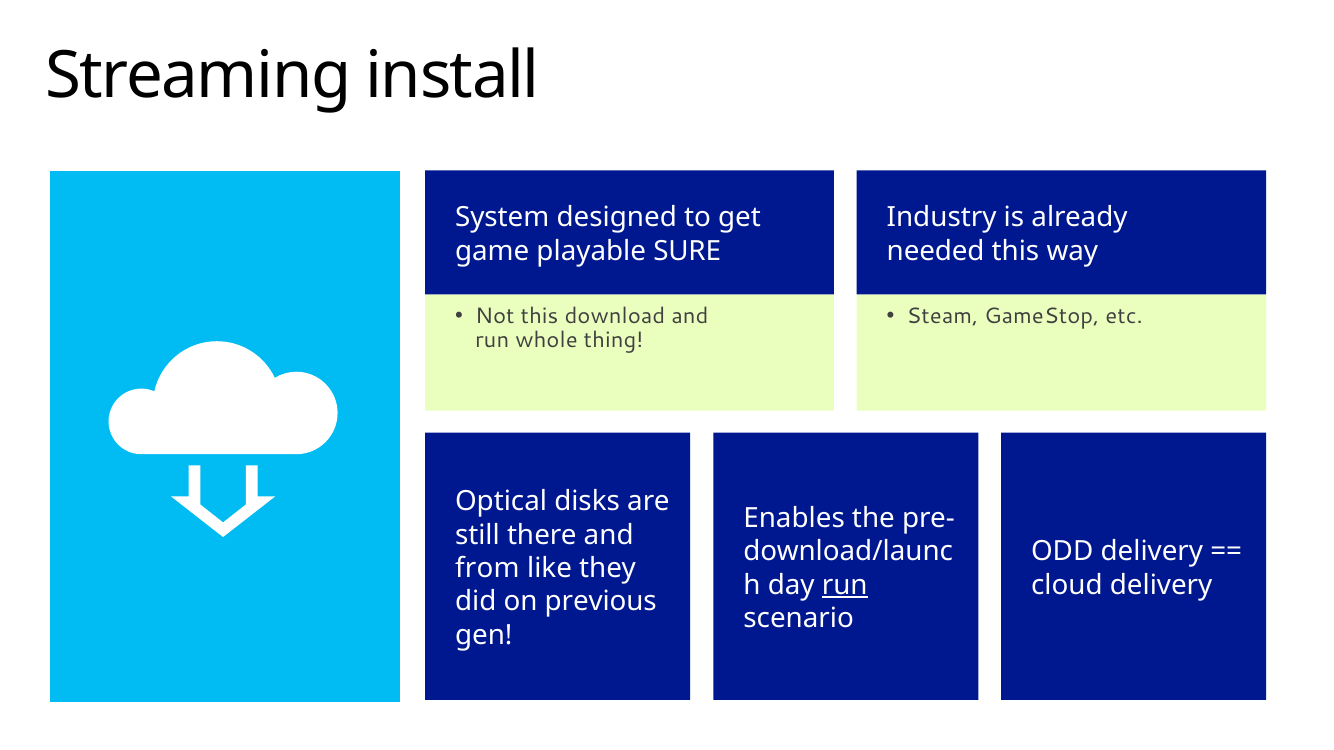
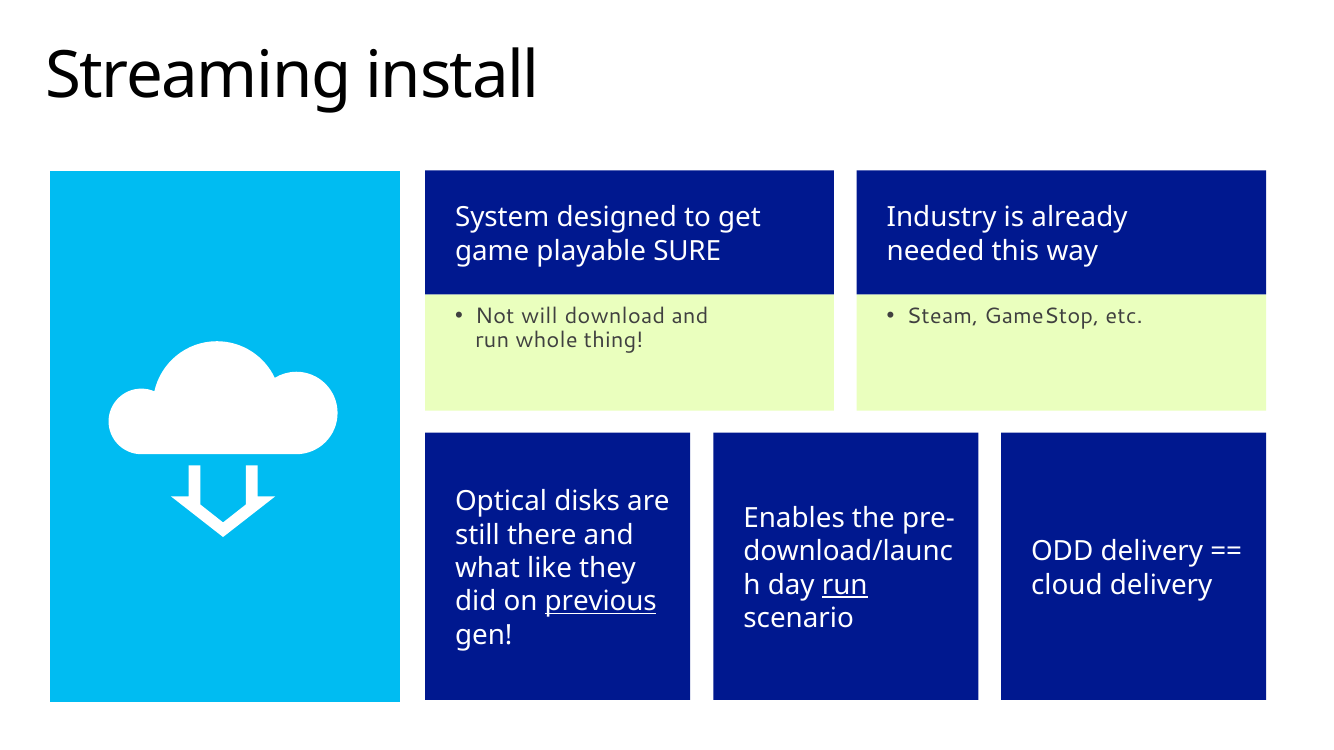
Not this: this -> will
from: from -> what
previous underline: none -> present
